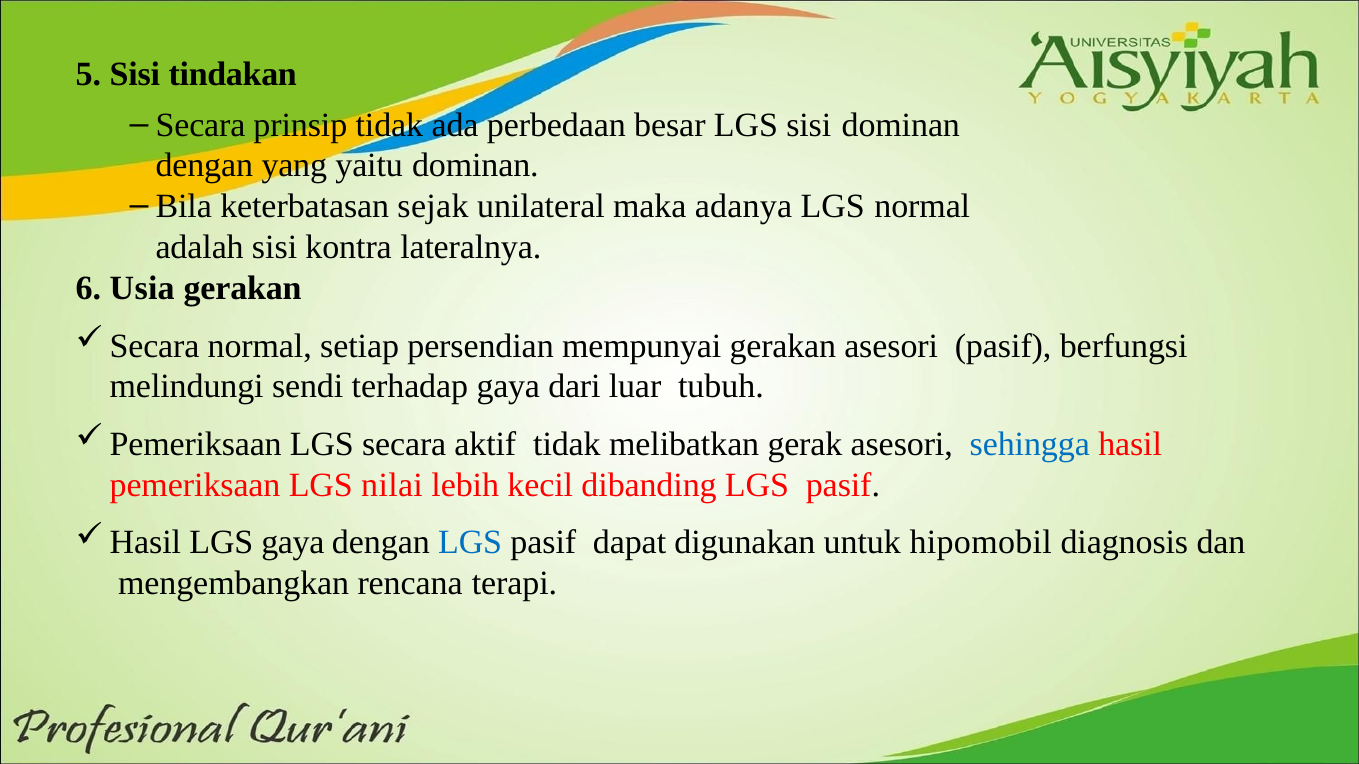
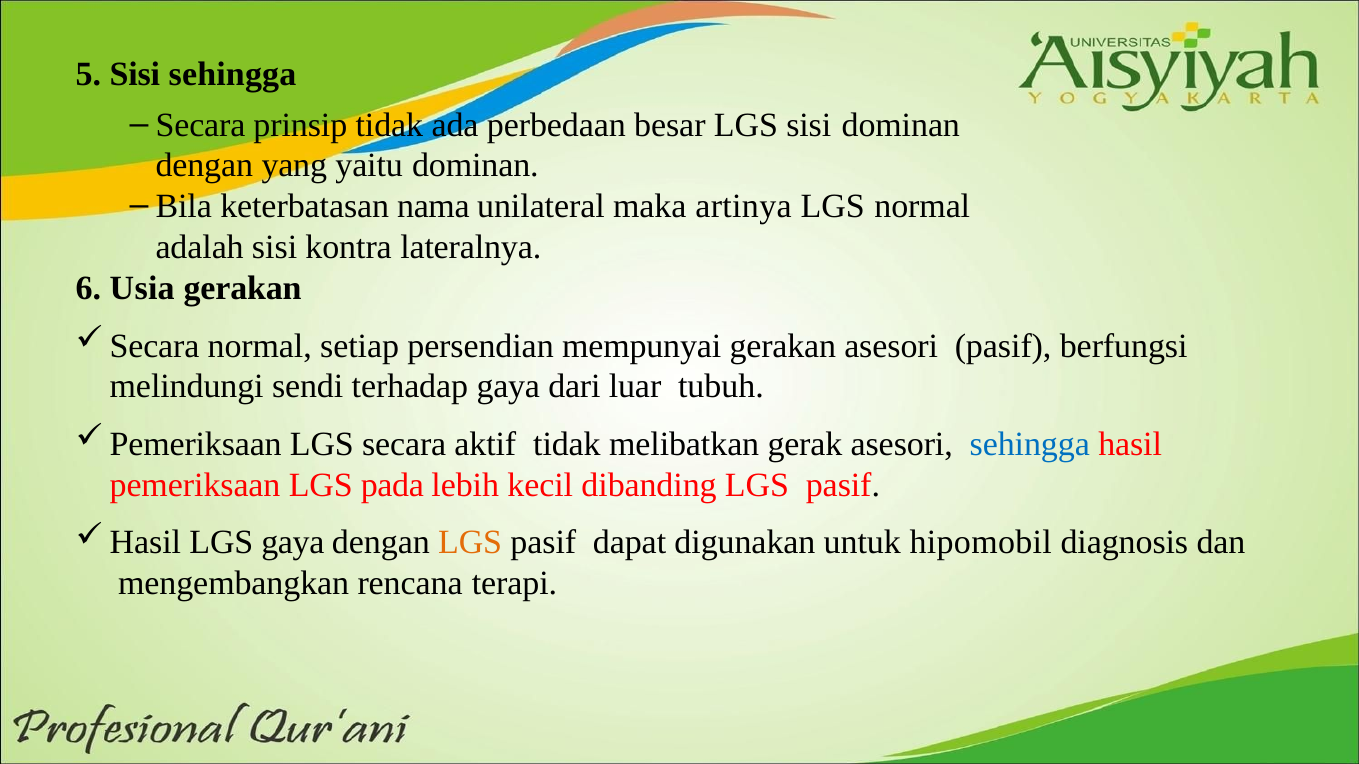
Sisi tindakan: tindakan -> sehingga
sejak: sejak -> nama
adanya: adanya -> artinya
nilai: nilai -> pada
LGS at (470, 543) colour: blue -> orange
